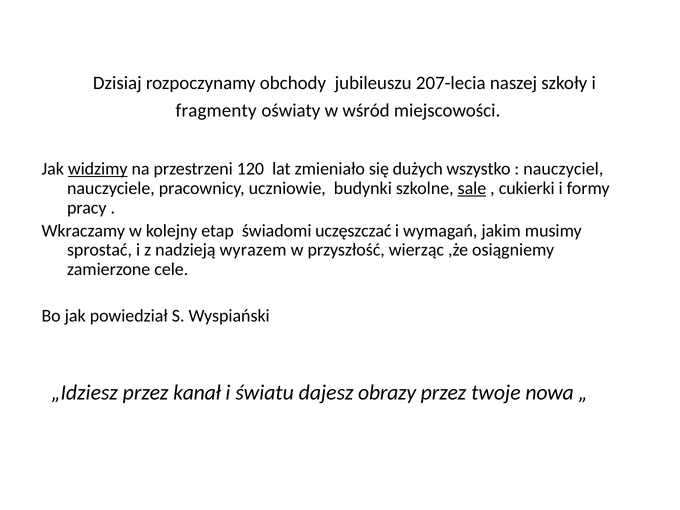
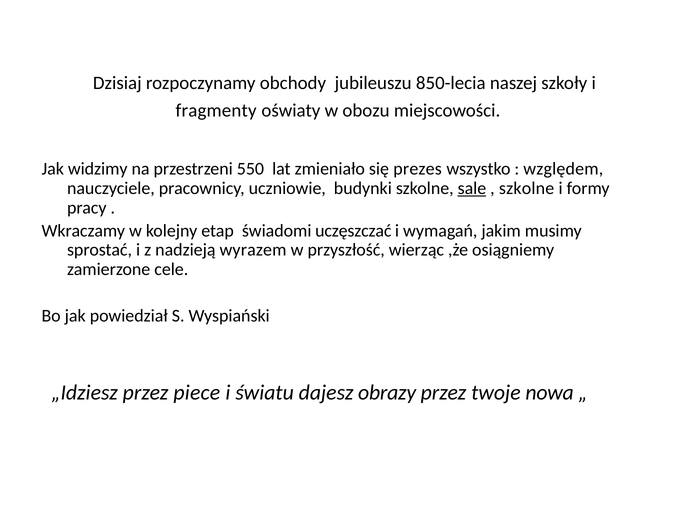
207-lecia: 207-lecia -> 850-lecia
wśród: wśród -> obozu
widzimy underline: present -> none
120: 120 -> 550
dużych: dużych -> prezes
nauczyciel: nauczyciel -> względem
cukierki at (527, 188): cukierki -> szkolne
kanał: kanał -> piece
